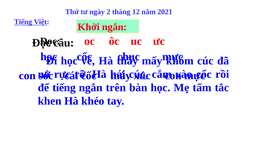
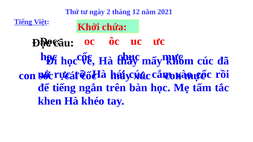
Khởi ngắn: ngắn -> chứa
